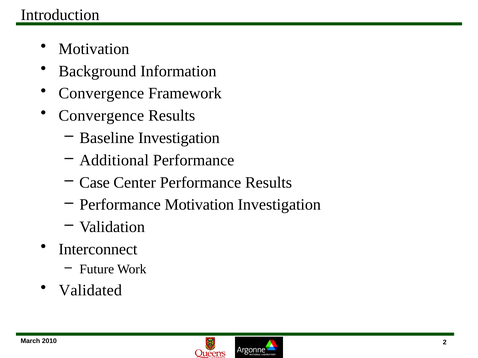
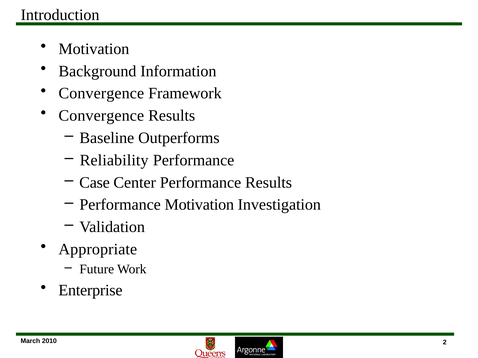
Baseline Investigation: Investigation -> Outperforms
Additional: Additional -> Reliability
Interconnect: Interconnect -> Appropriate
Validated: Validated -> Enterprise
